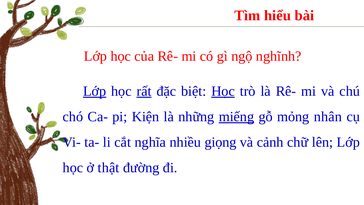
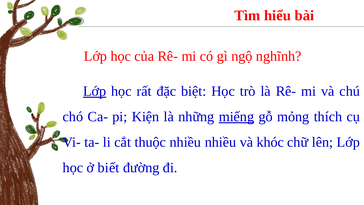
rất underline: present -> none
Học at (223, 91) underline: present -> none
nhân: nhân -> thích
nghĩa: nghĩa -> thuộc
nhiều giọng: giọng -> nhiều
cảnh: cảnh -> khóc
thật: thật -> biết
